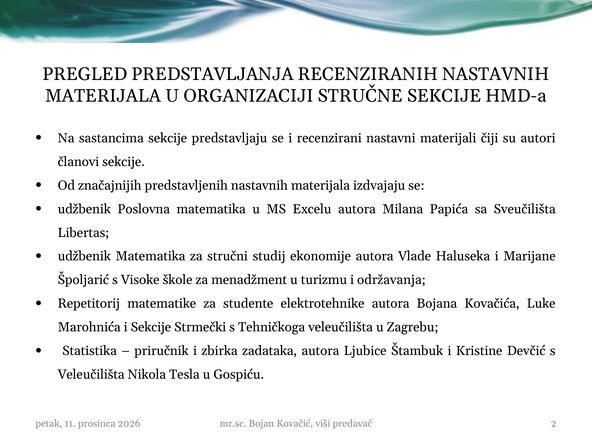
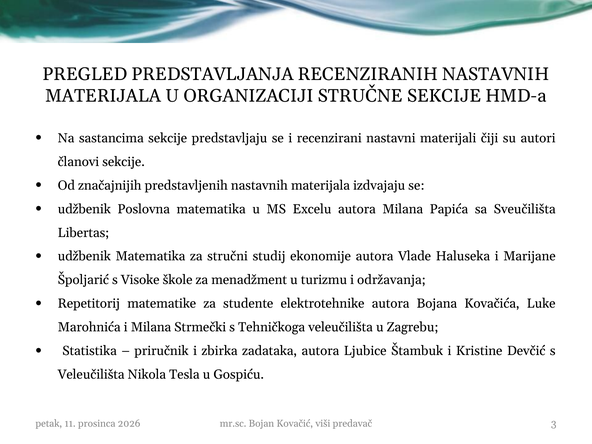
i Sekcije: Sekcije -> Milana
2: 2 -> 3
